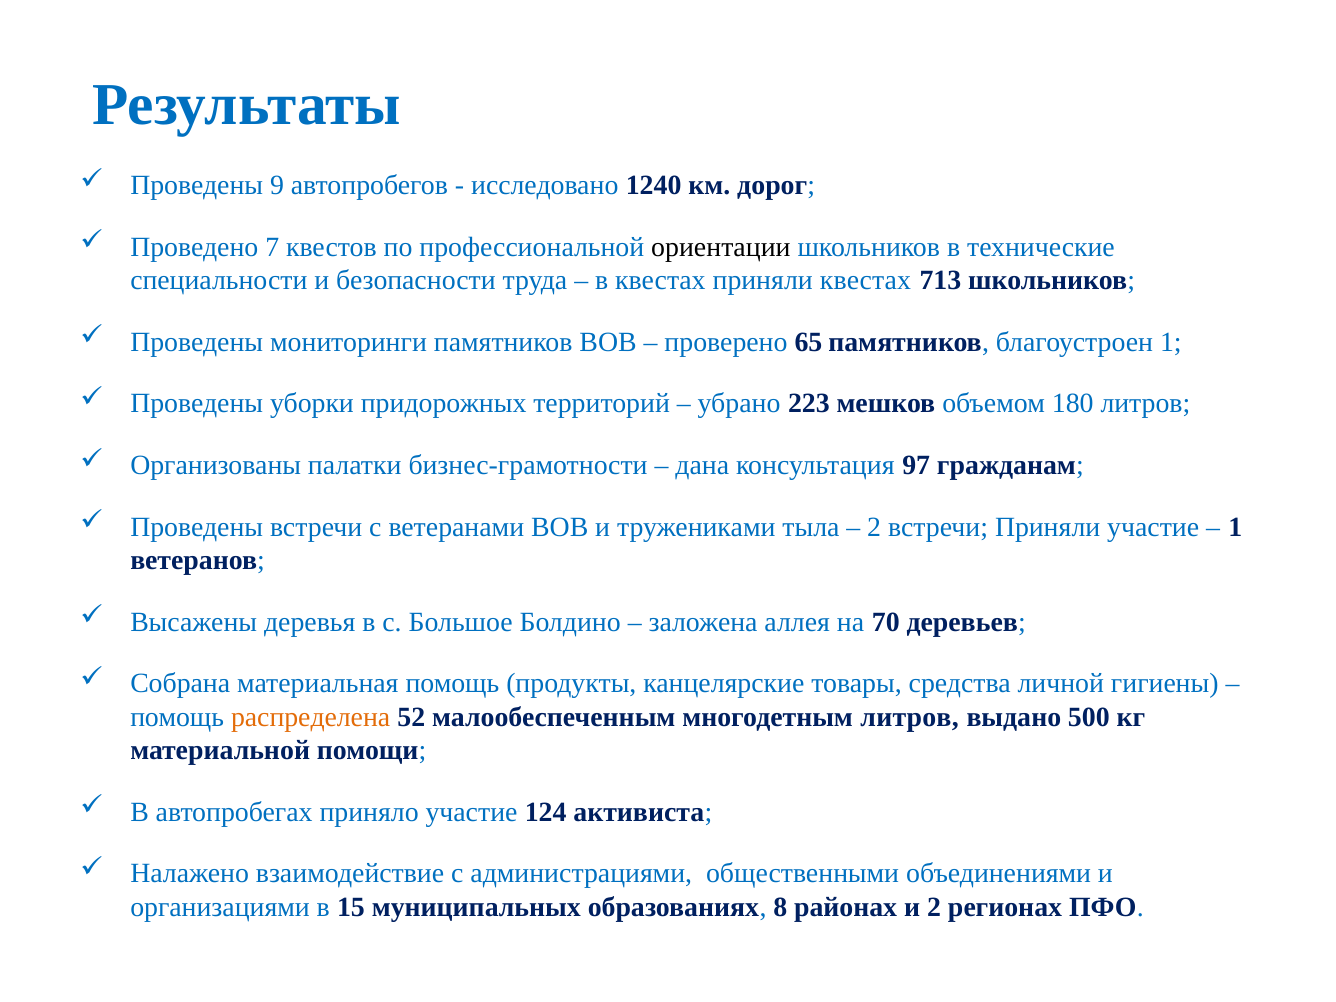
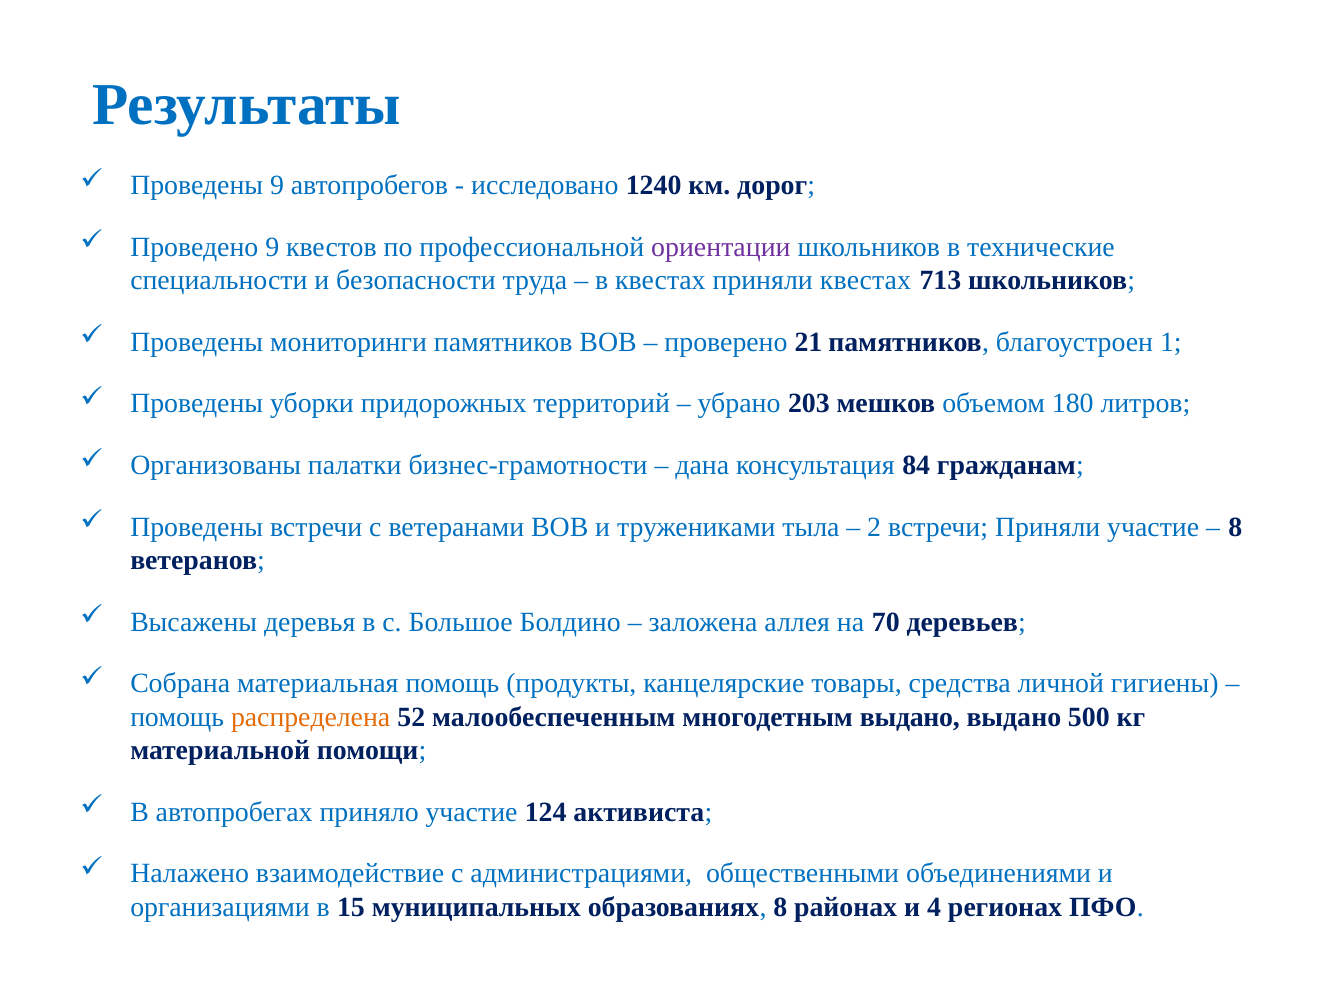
Проведено 7: 7 -> 9
ориентации colour: black -> purple
65: 65 -> 21
223: 223 -> 203
97: 97 -> 84
1 at (1235, 527): 1 -> 8
многодетным литров: литров -> выдано
и 2: 2 -> 4
